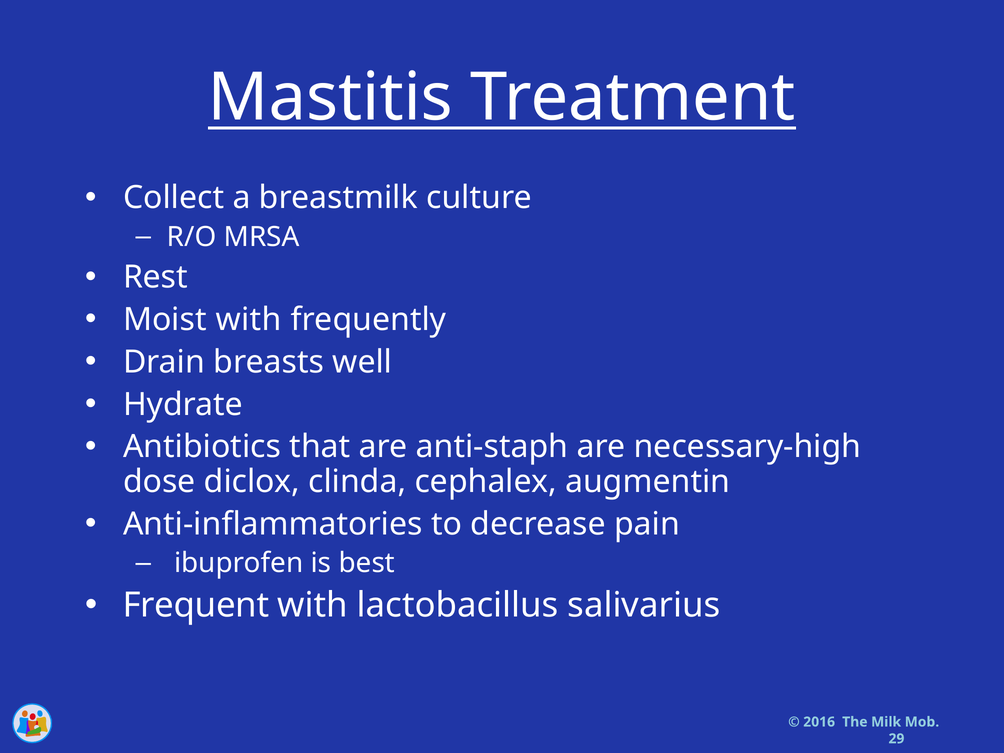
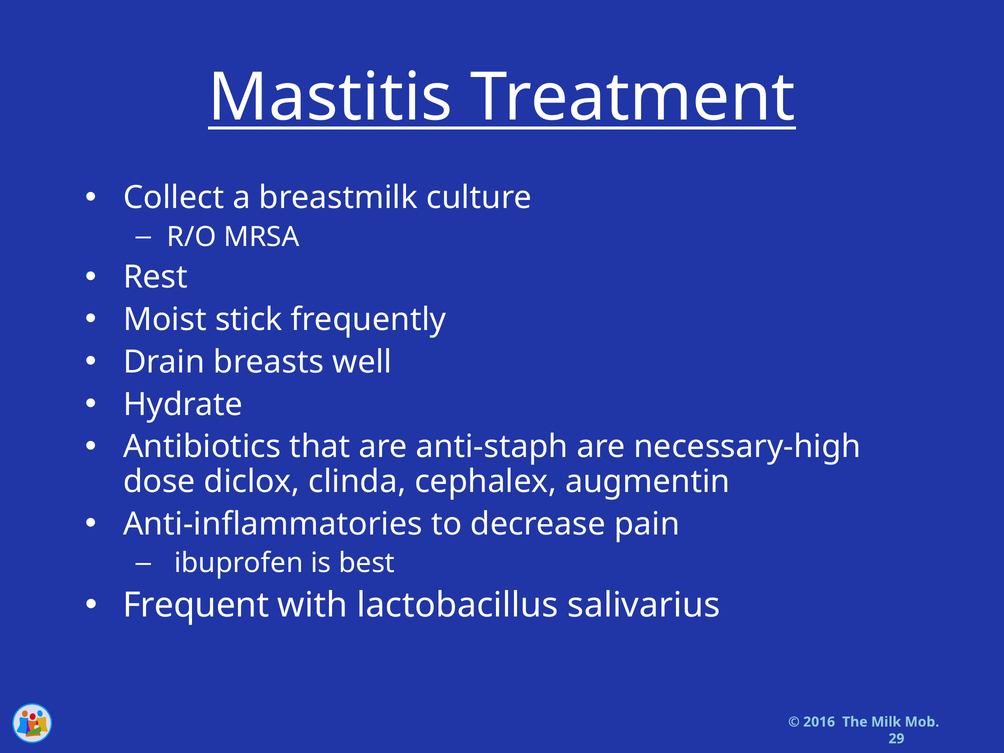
Moist with: with -> stick
